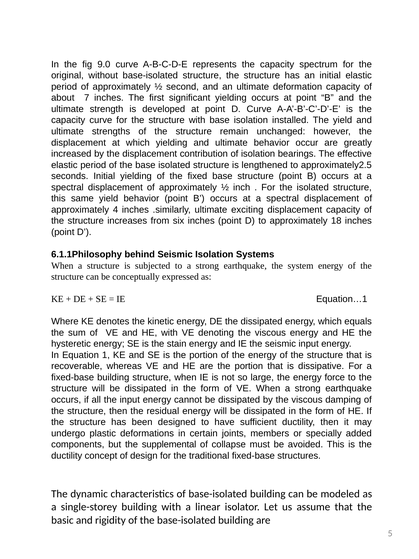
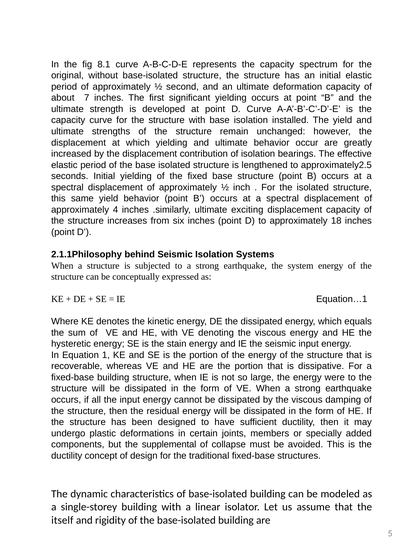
9.0: 9.0 -> 8.1
6.1.1Philosophy: 6.1.1Philosophy -> 2.1.1Philosophy
force: force -> were
basic: basic -> itself
